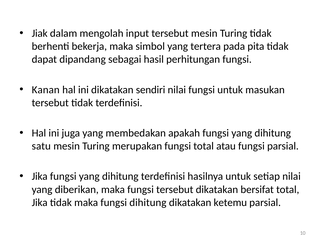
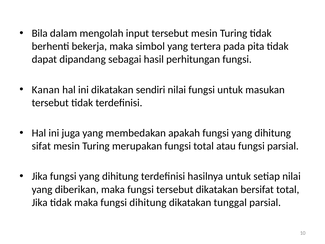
Jiak: Jiak -> Bila
satu: satu -> sifat
ketemu: ketemu -> tunggal
